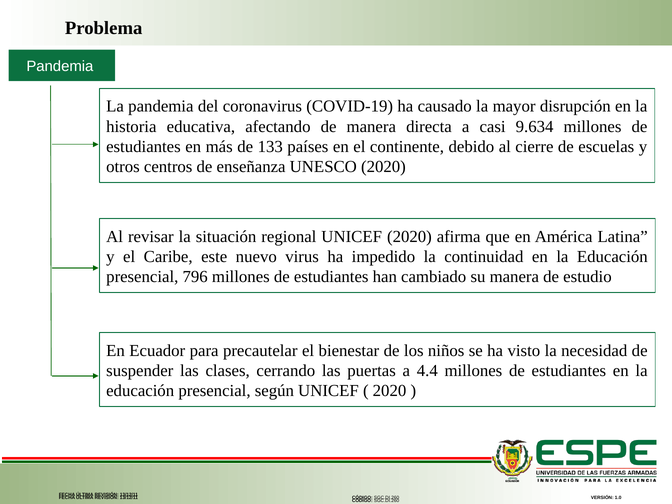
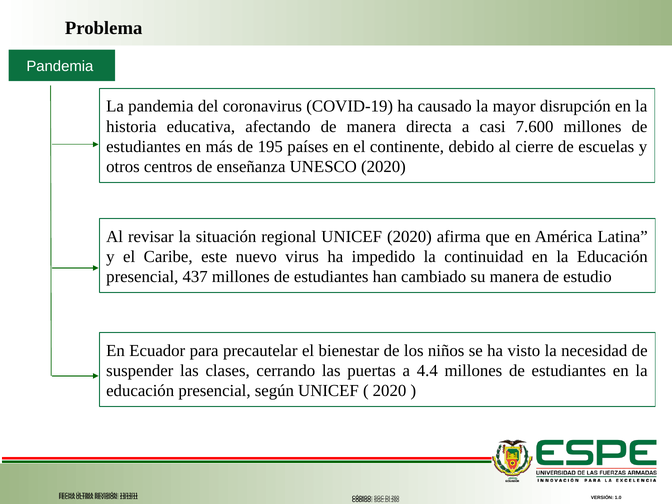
9.634: 9.634 -> 7.600
133: 133 -> 195
796: 796 -> 437
